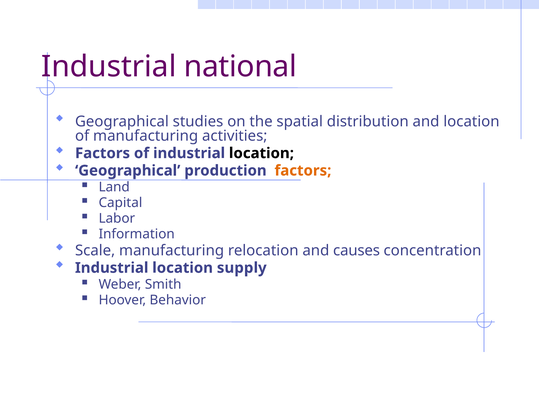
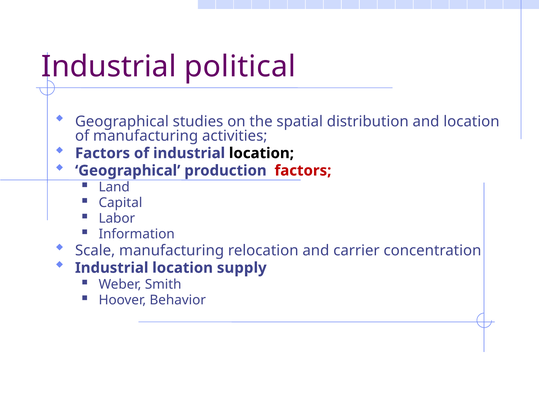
national: national -> political
factors at (303, 171) colour: orange -> red
causes: causes -> carrier
